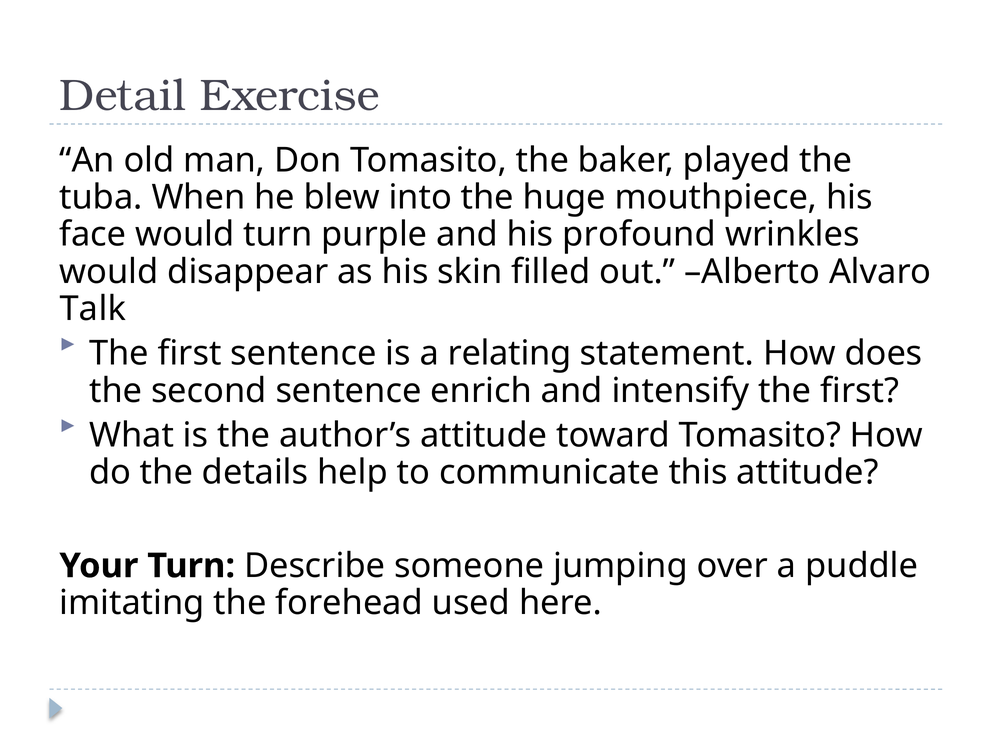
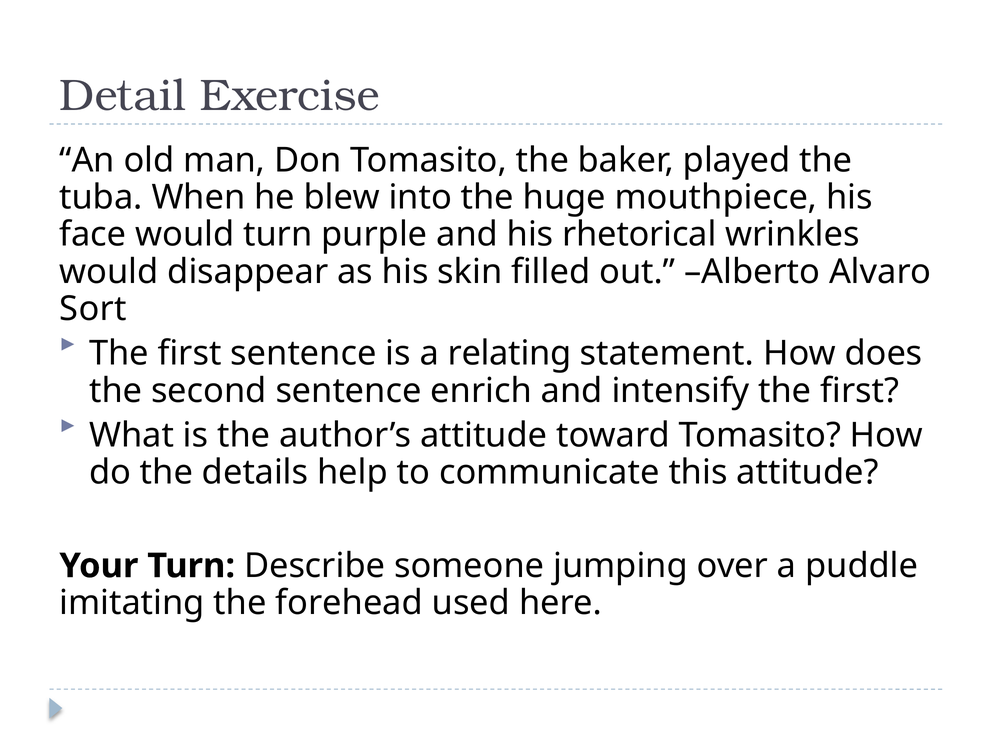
profound: profound -> rhetorical
Talk: Talk -> Sort
